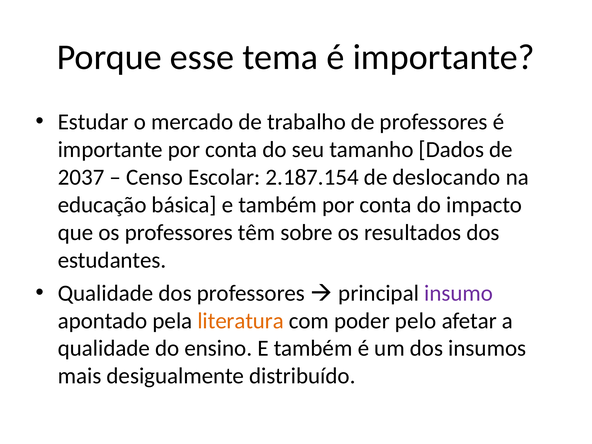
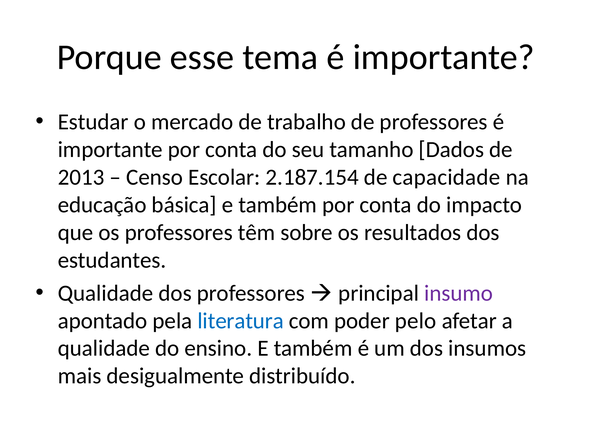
2037: 2037 -> 2013
deslocando: deslocando -> capacidade
literatura colour: orange -> blue
